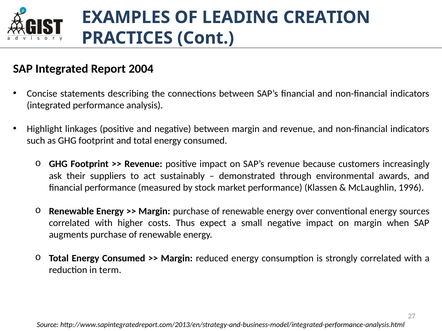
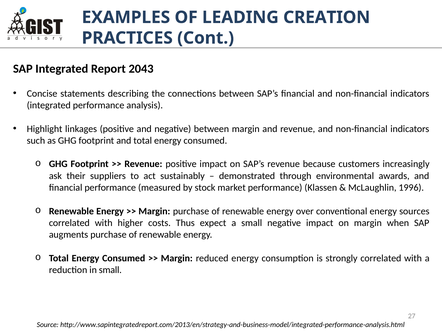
2004: 2004 -> 2043
in term: term -> small
